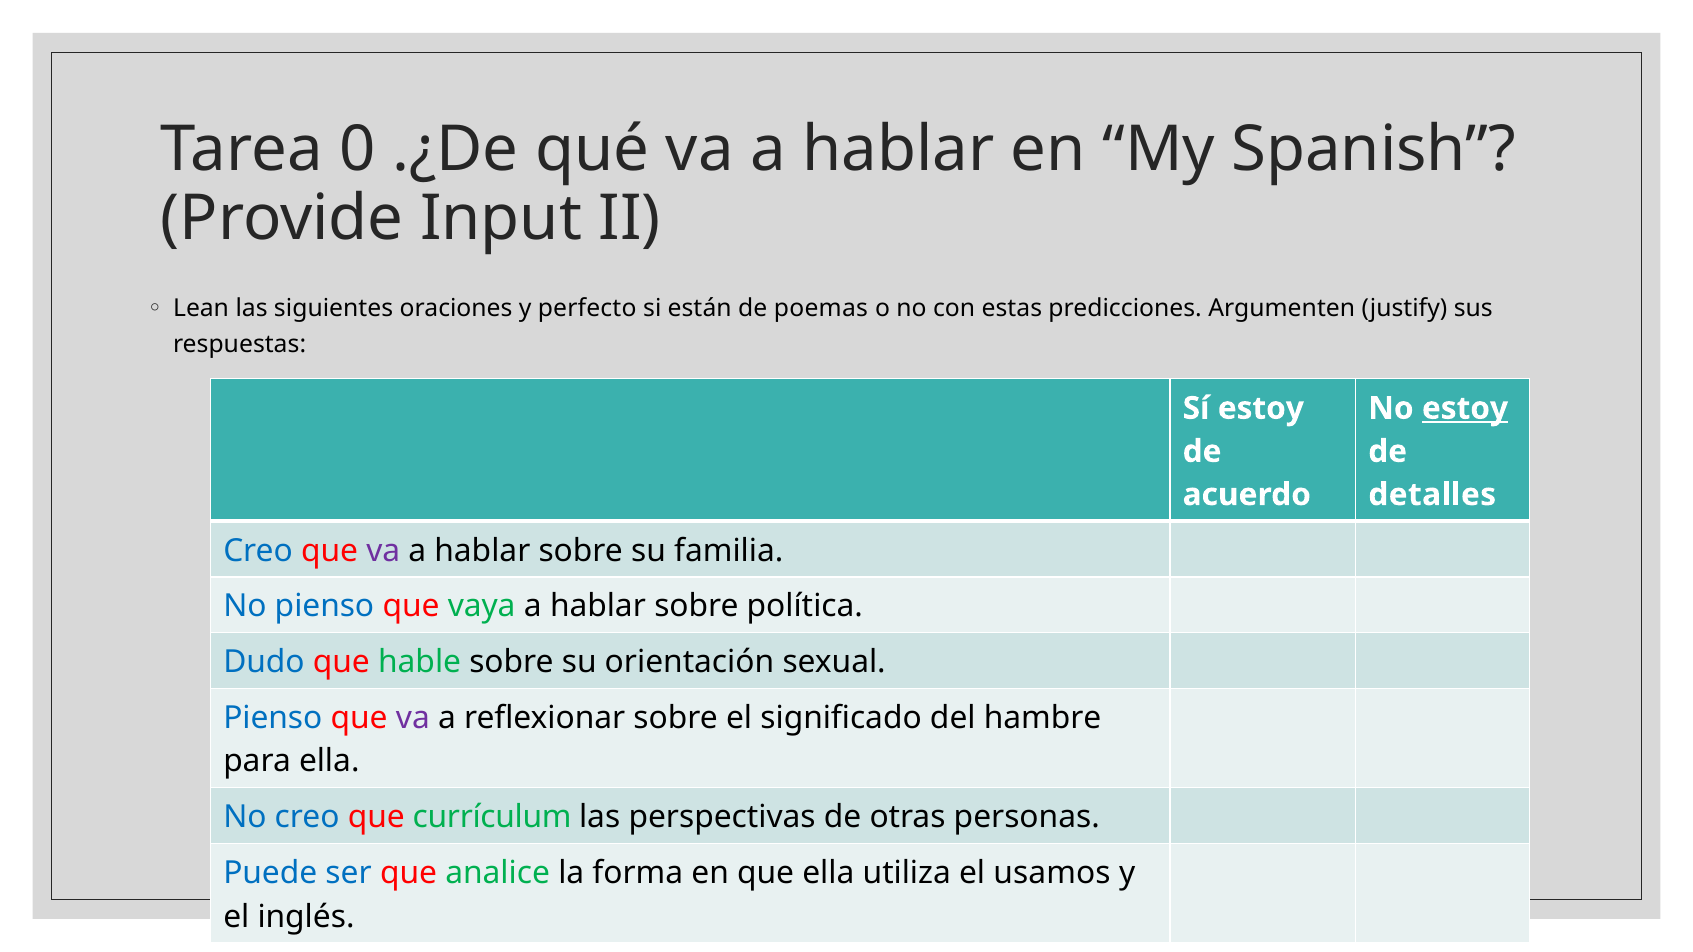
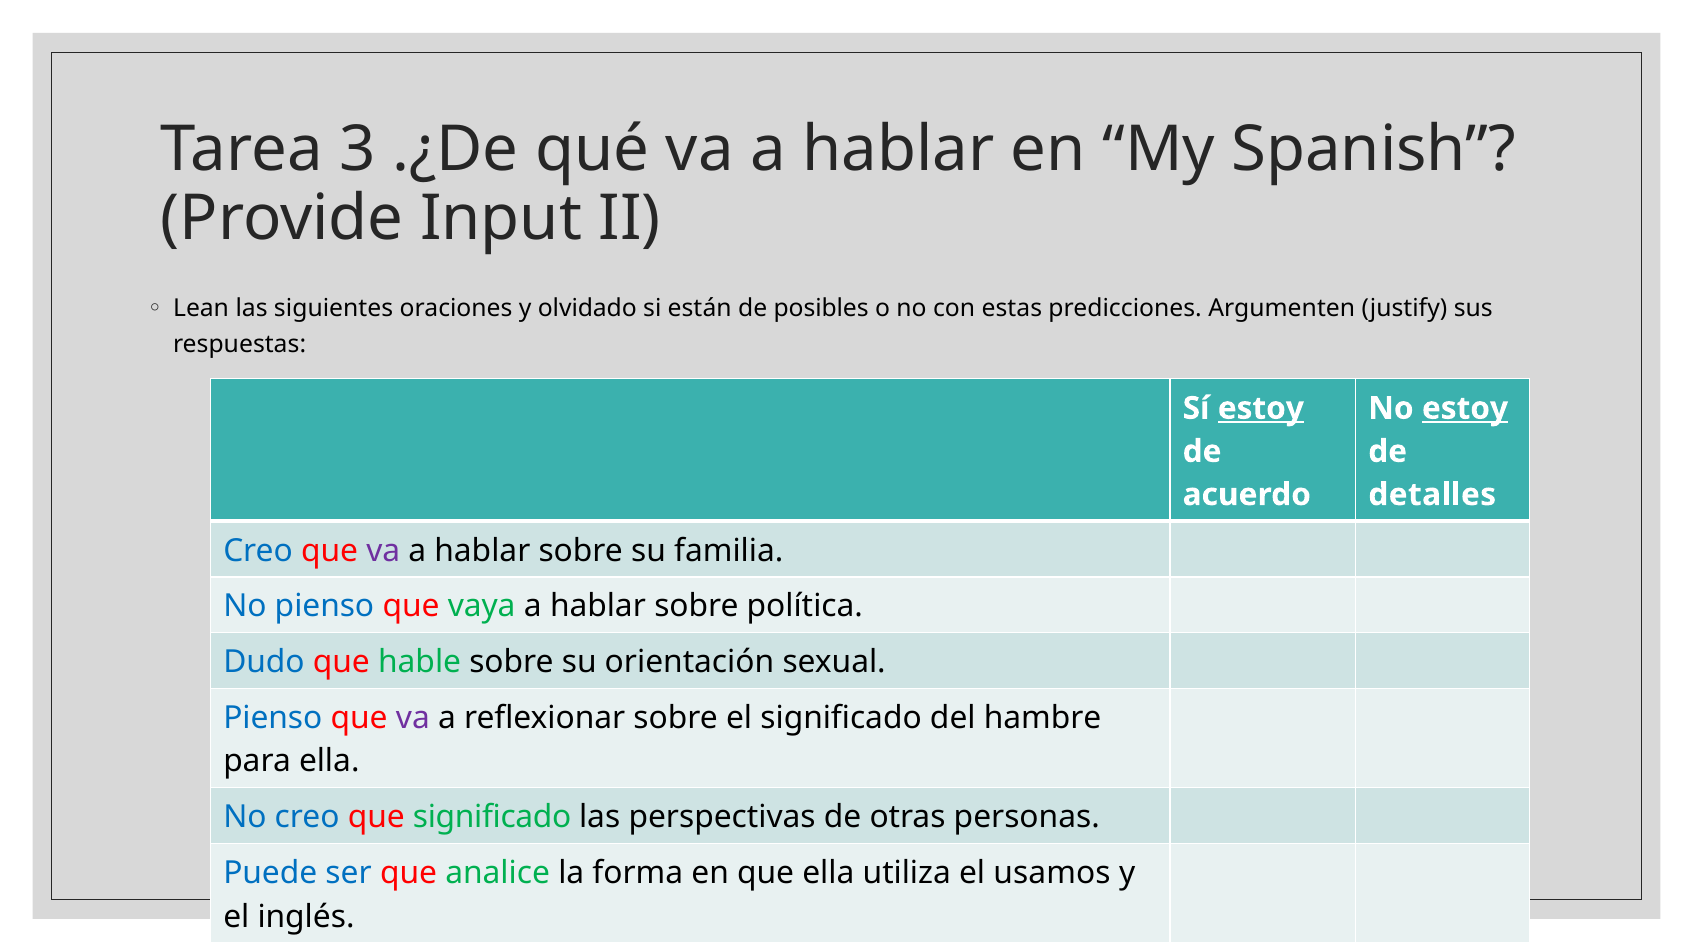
0: 0 -> 3
perfecto: perfecto -> olvidado
poemas: poemas -> posibles
estoy at (1261, 408) underline: none -> present
que currículum: currículum -> significado
